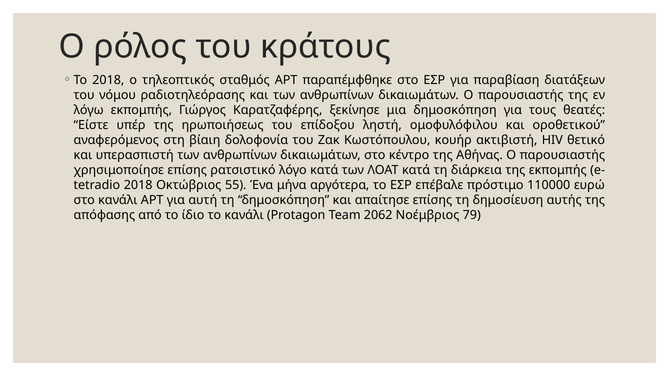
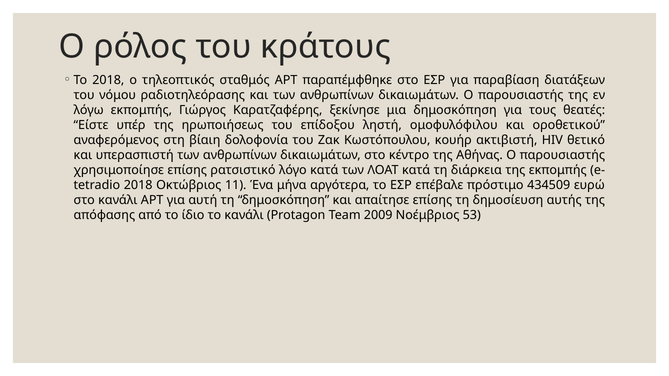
55: 55 -> 11
110000: 110000 -> 434509
2062: 2062 -> 2009
79: 79 -> 53
